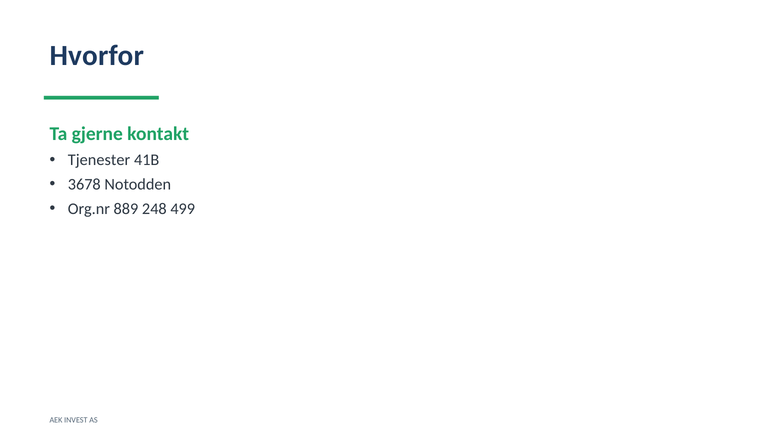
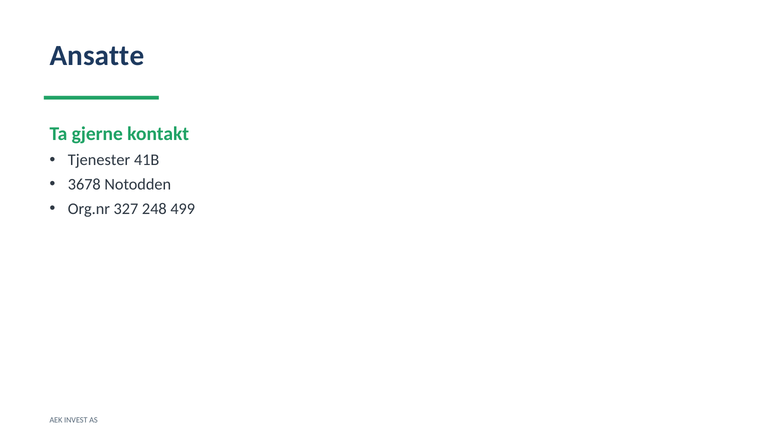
Hvorfor: Hvorfor -> Ansatte
889: 889 -> 327
